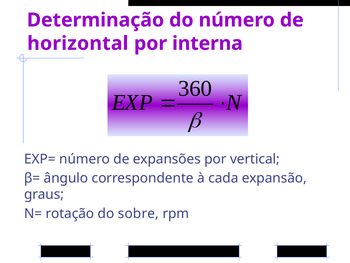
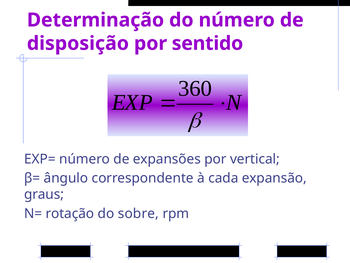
horizontal: horizontal -> disposição
interna: interna -> sentido
